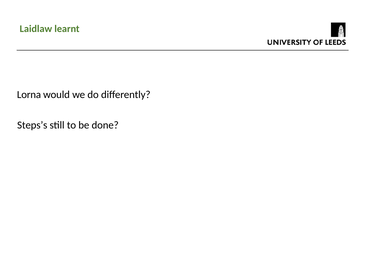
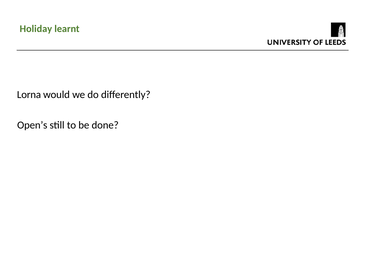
Laidlaw: Laidlaw -> Holiday
Steps’s: Steps’s -> Open’s
